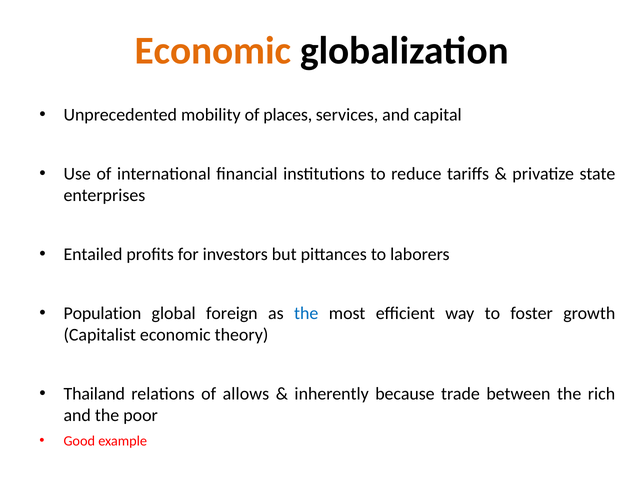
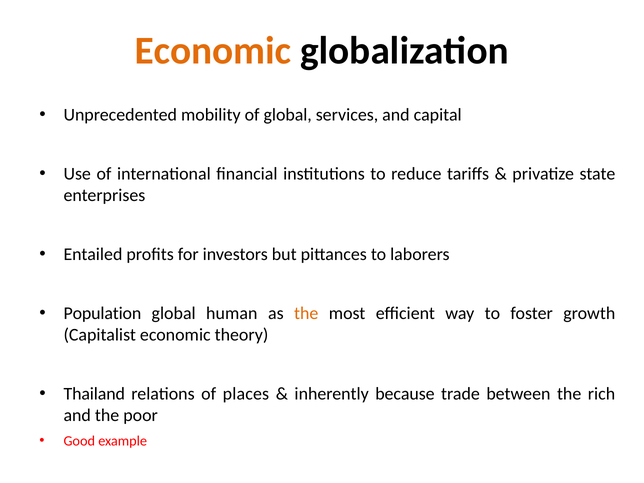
of places: places -> global
foreign: foreign -> human
the at (306, 313) colour: blue -> orange
allows: allows -> places
